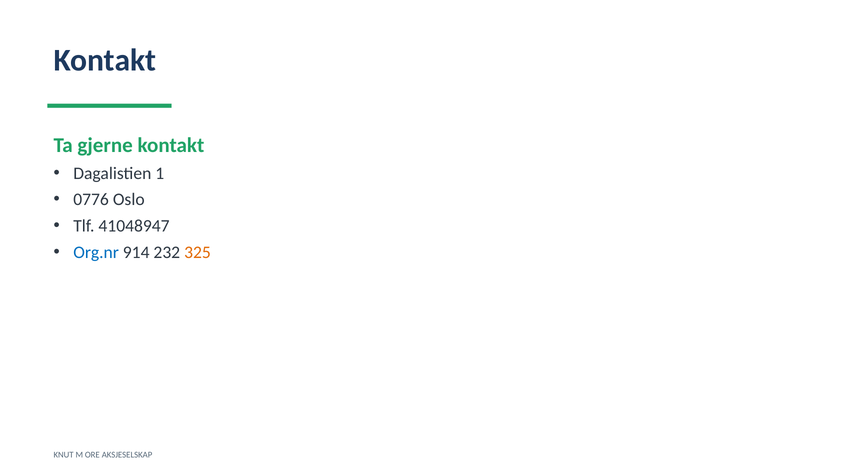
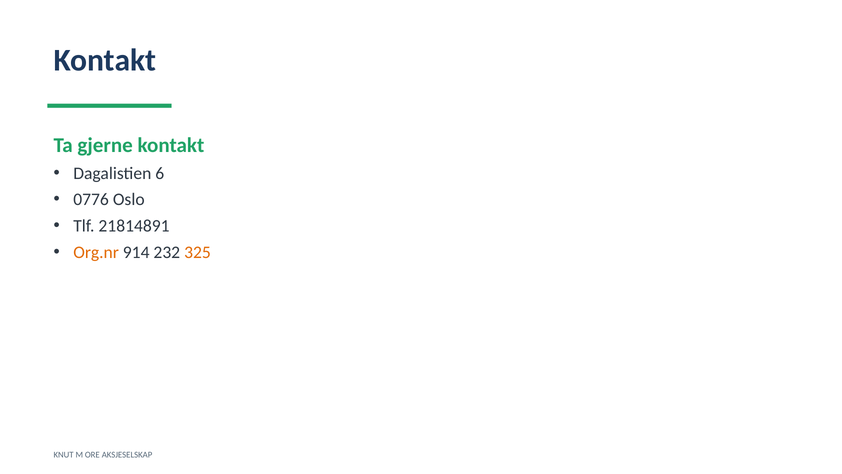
1: 1 -> 6
41048947: 41048947 -> 21814891
Org.nr colour: blue -> orange
